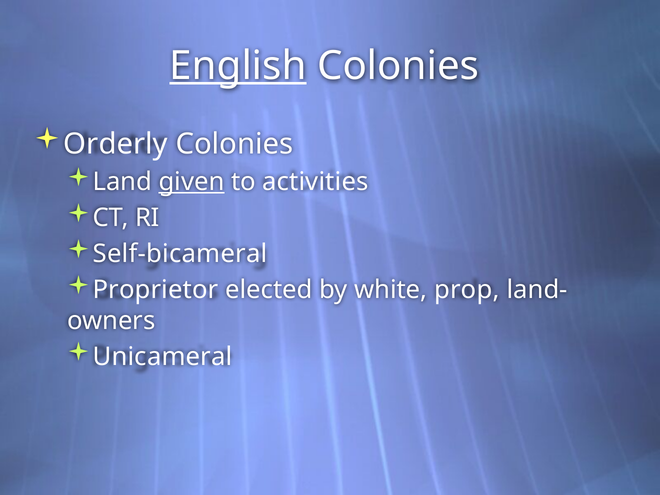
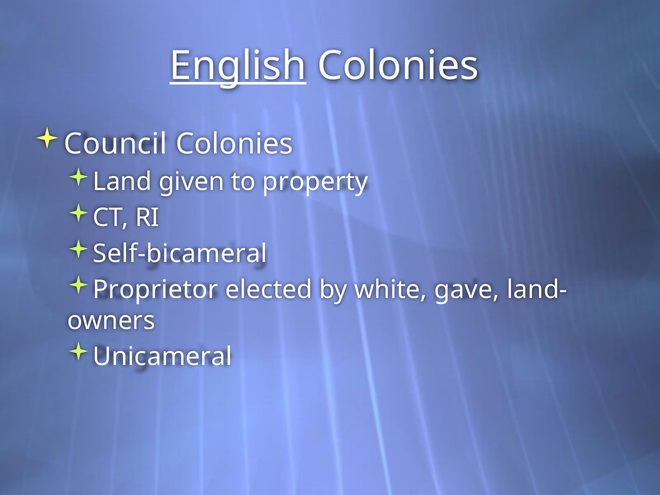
Orderly: Orderly -> Council
given underline: present -> none
activities: activities -> property
prop: prop -> gave
